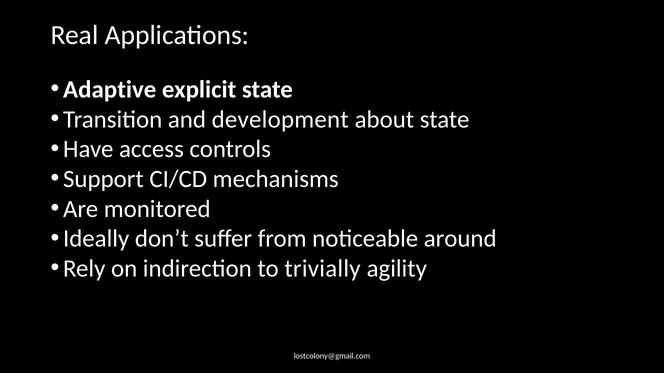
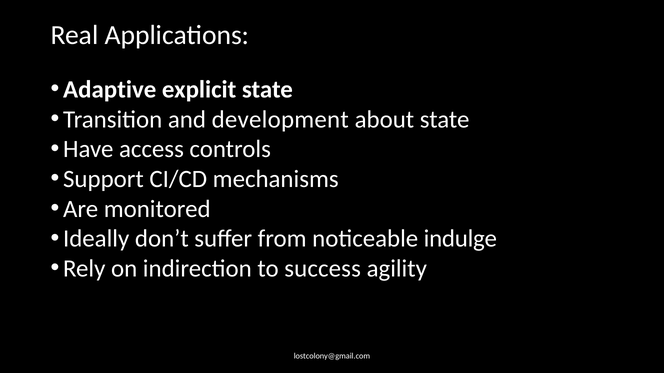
around: around -> indulge
trivially: trivially -> success
